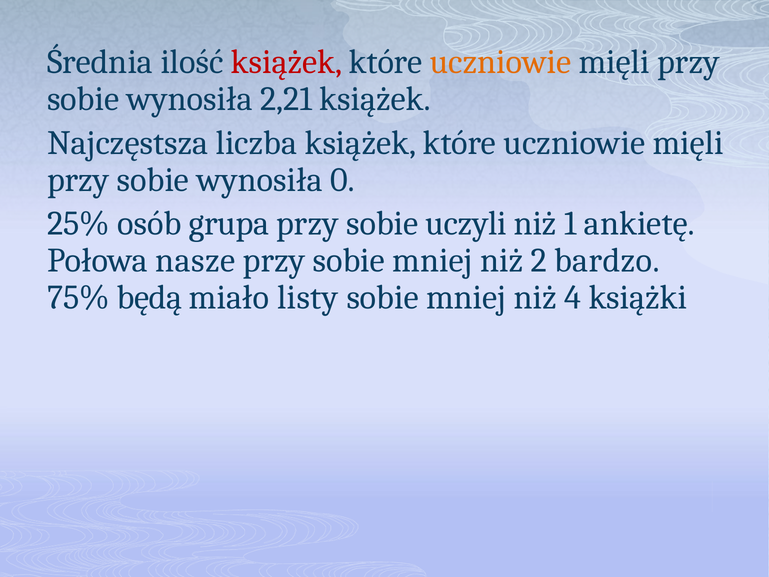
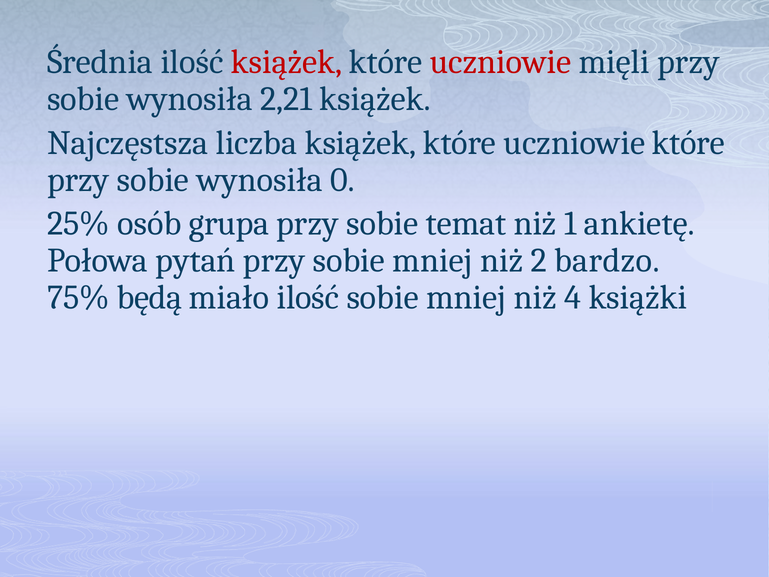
uczniowie at (500, 62) colour: orange -> red
mięli at (688, 143): mięli -> które
uczyli: uczyli -> temat
nasze: nasze -> pytań
miało listy: listy -> ilość
